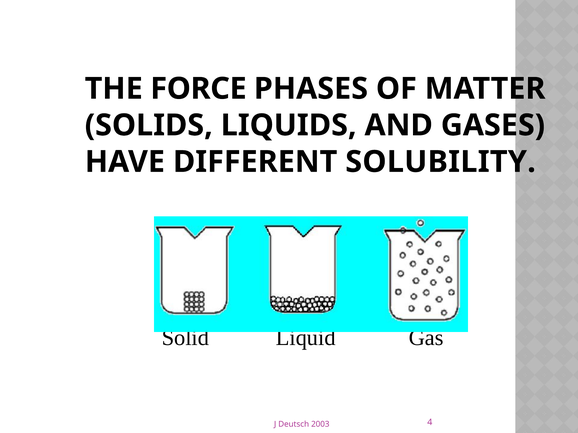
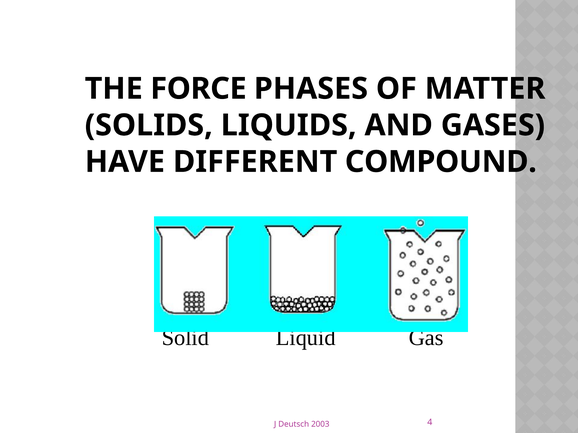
SOLUBILITY: SOLUBILITY -> COMPOUND
